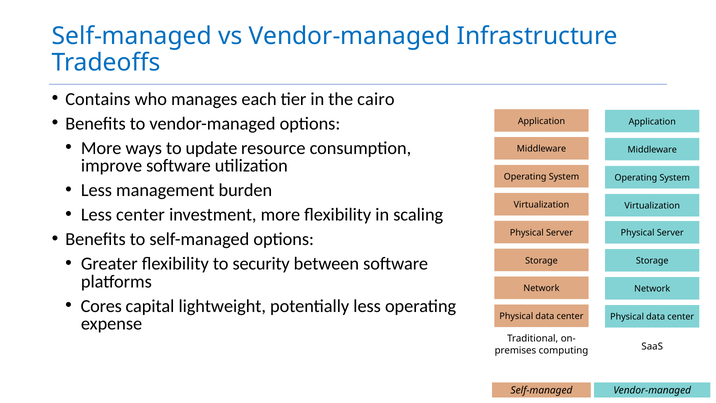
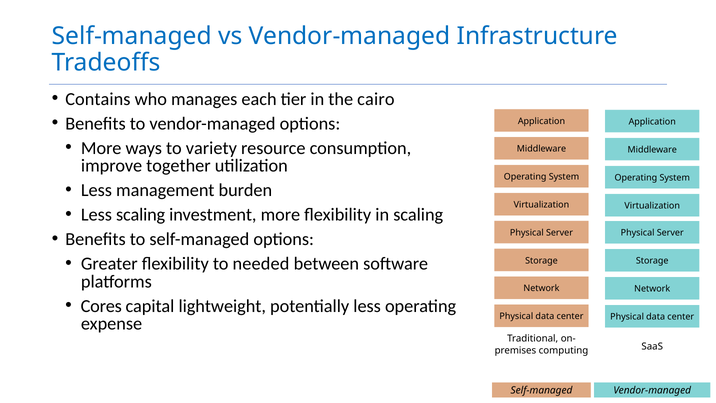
update: update -> variety
improve software: software -> together
Less center: center -> scaling
security: security -> needed
